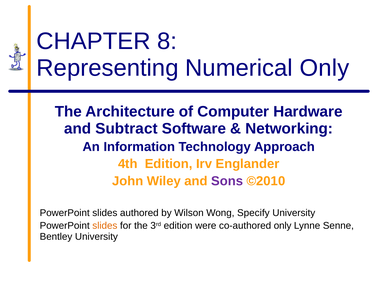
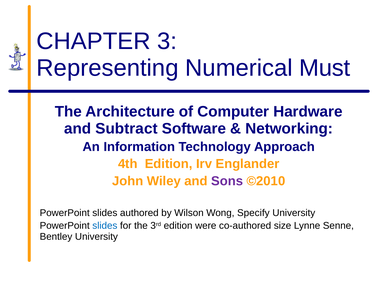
8: 8 -> 3
Numerical Only: Only -> Must
slides at (105, 226) colour: orange -> blue
co-authored only: only -> size
